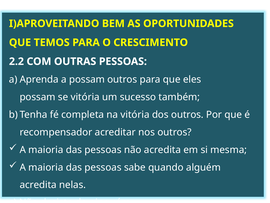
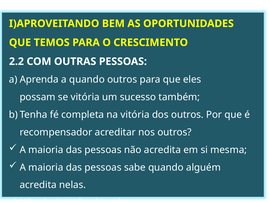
a possam: possam -> quando
